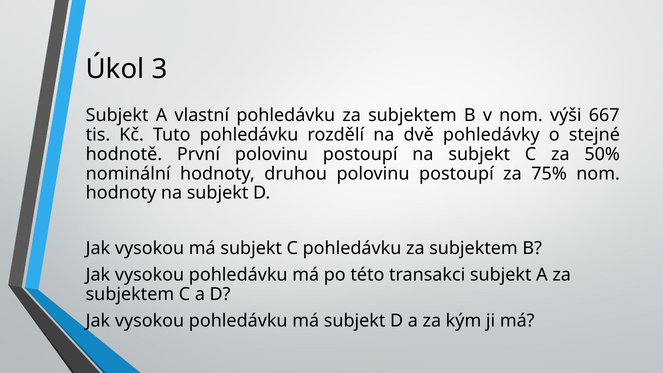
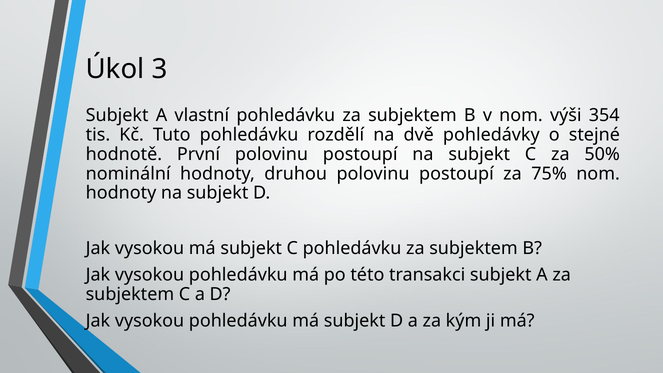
667: 667 -> 354
